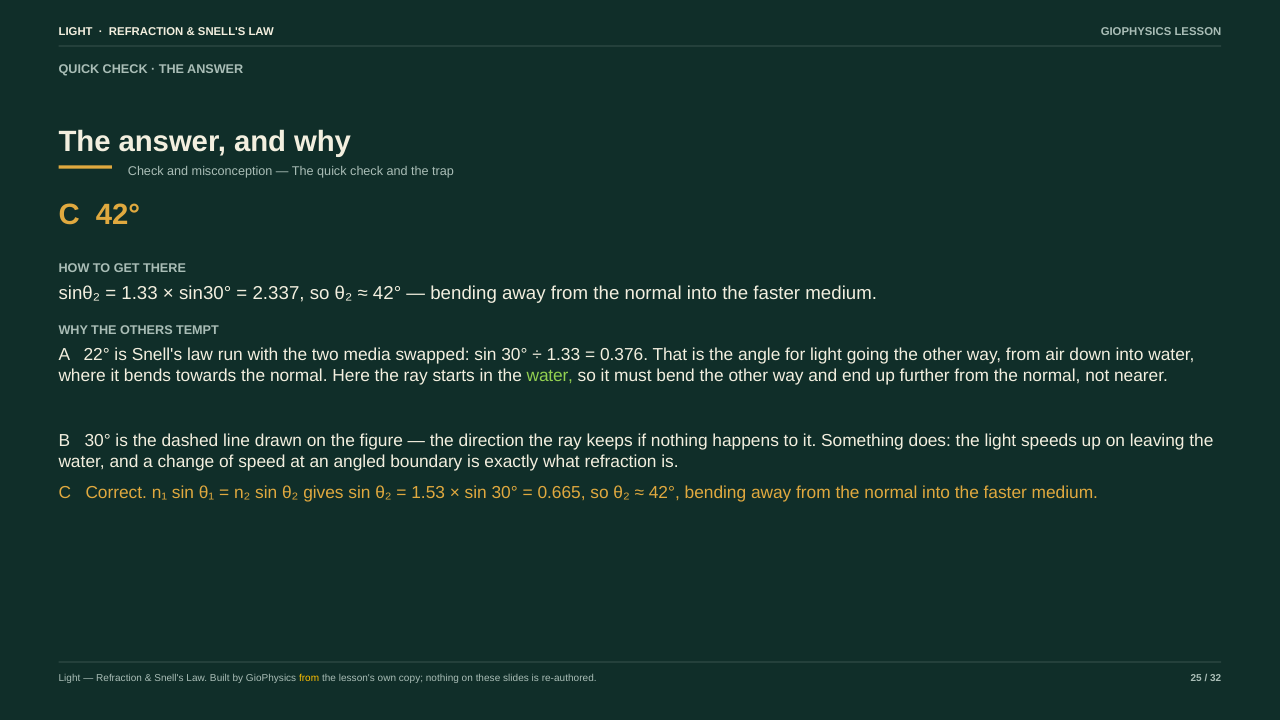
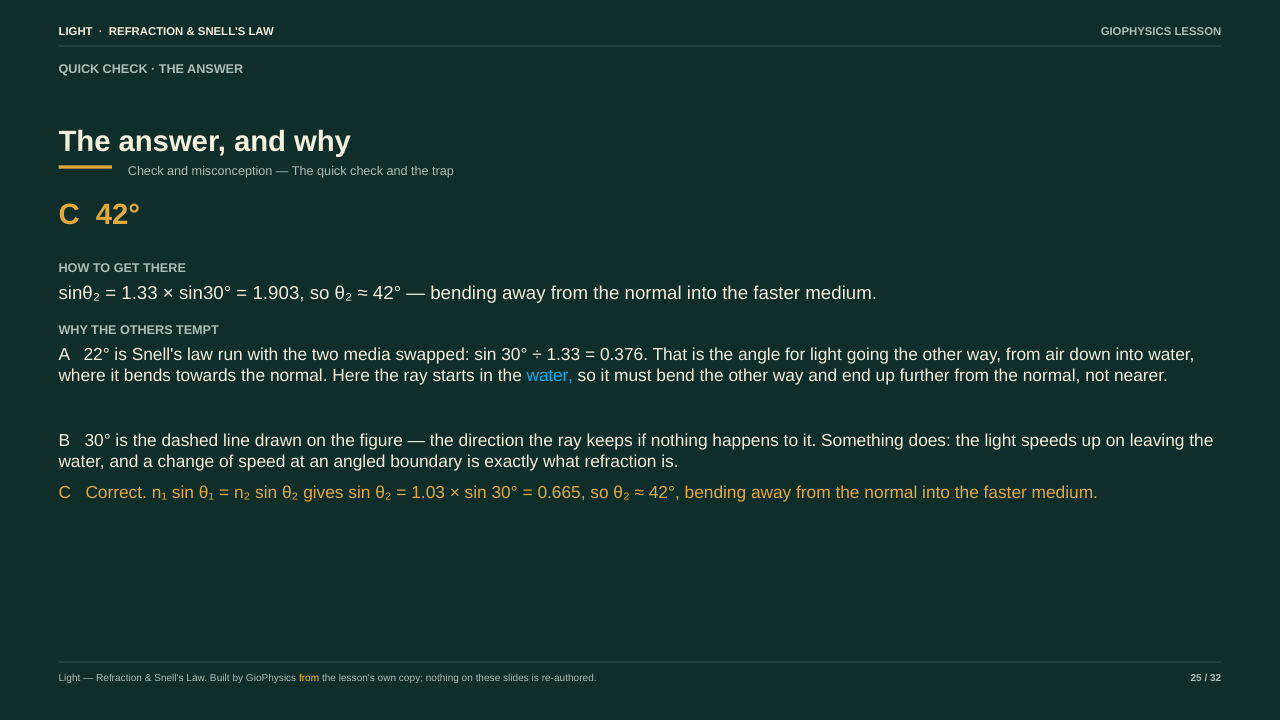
2.337: 2.337 -> 1.903
water at (550, 376) colour: light green -> light blue
1.53: 1.53 -> 1.03
